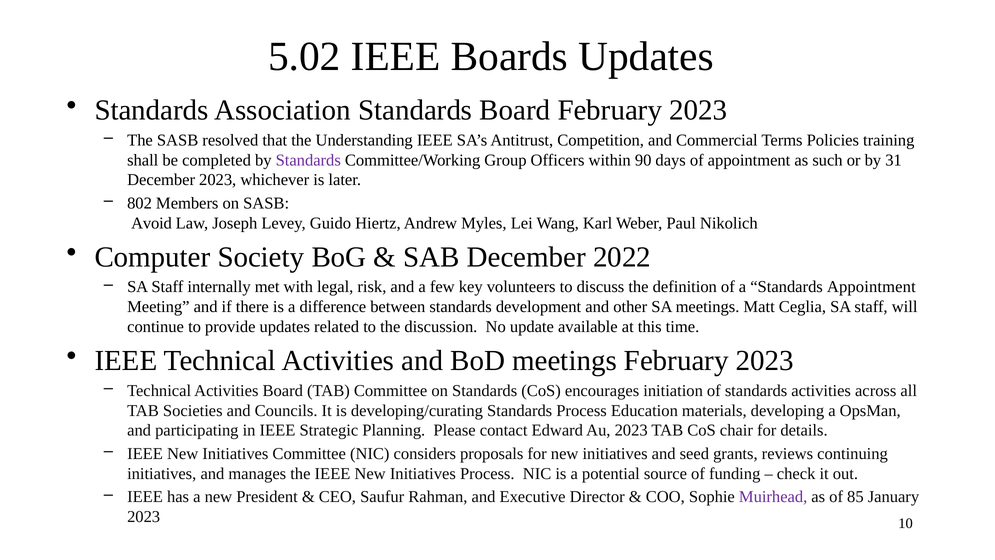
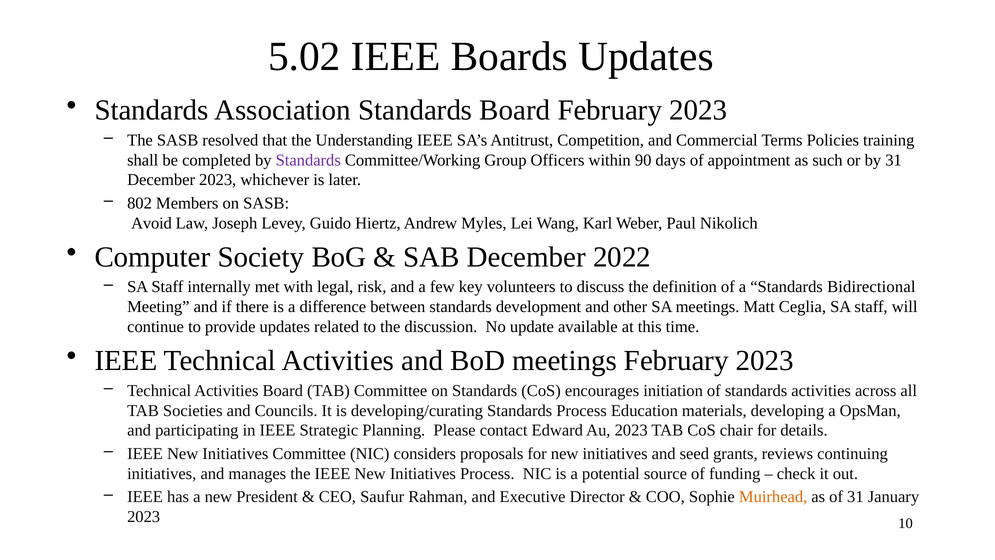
Standards Appointment: Appointment -> Bidirectional
Muirhead colour: purple -> orange
of 85: 85 -> 31
